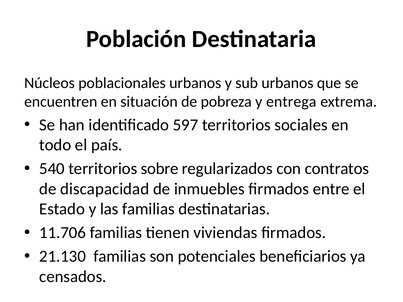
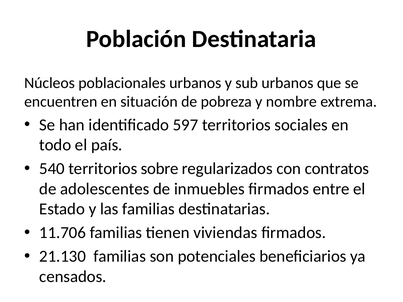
entrega: entrega -> nombre
discapacidad: discapacidad -> adolescentes
